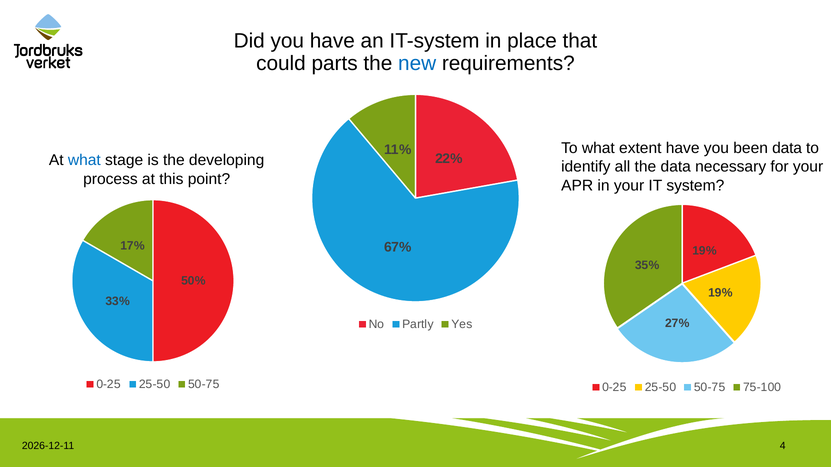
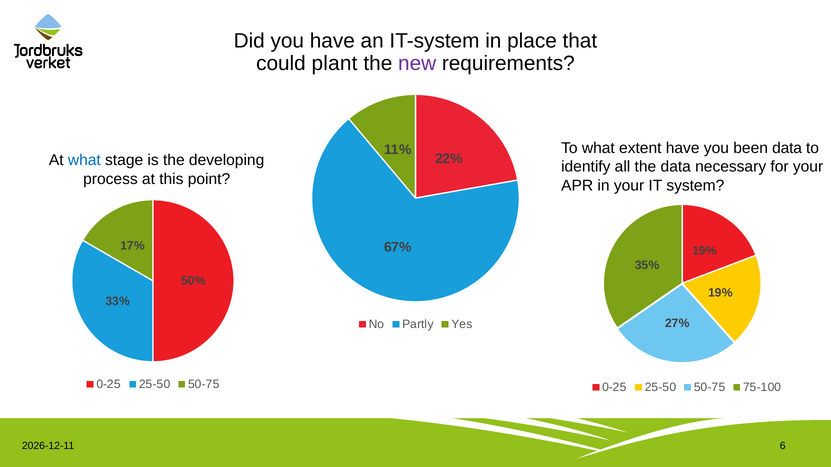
parts: parts -> plant
new colour: blue -> purple
4: 4 -> 6
